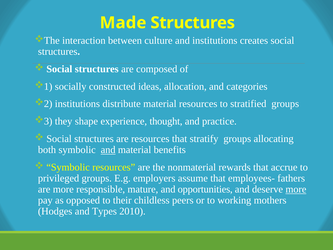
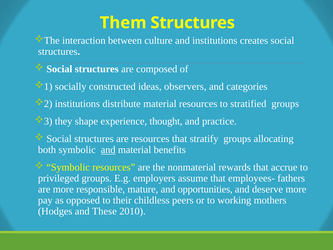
Made: Made -> Them
allocation: allocation -> observers
more at (296, 189) underline: present -> none
Types: Types -> These
